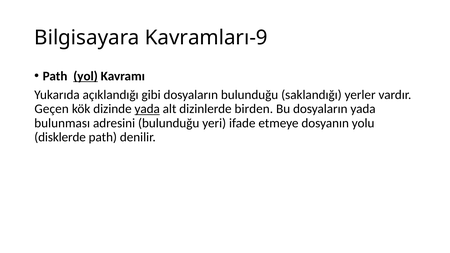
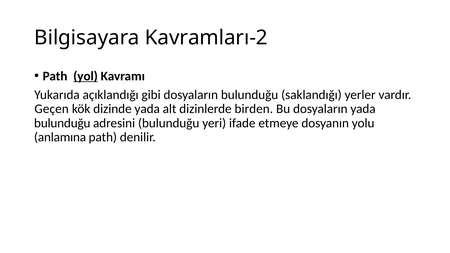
Kavramları-9: Kavramları-9 -> Kavramları-2
yada at (147, 109) underline: present -> none
bulunması at (62, 123): bulunması -> bulunduğu
disklerde: disklerde -> anlamına
